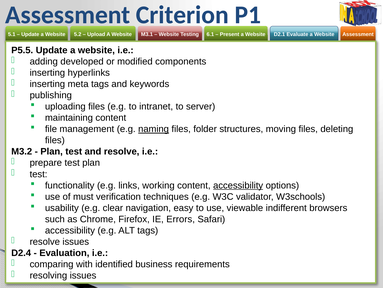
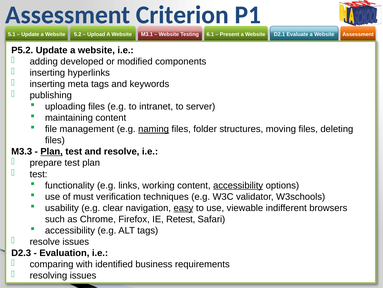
P5.5: P5.5 -> P5.2
M3.2: M3.2 -> M3.3
Plan at (52, 151) underline: none -> present
easy underline: none -> present
Errors: Errors -> Retest
D2.4: D2.4 -> D2.3
